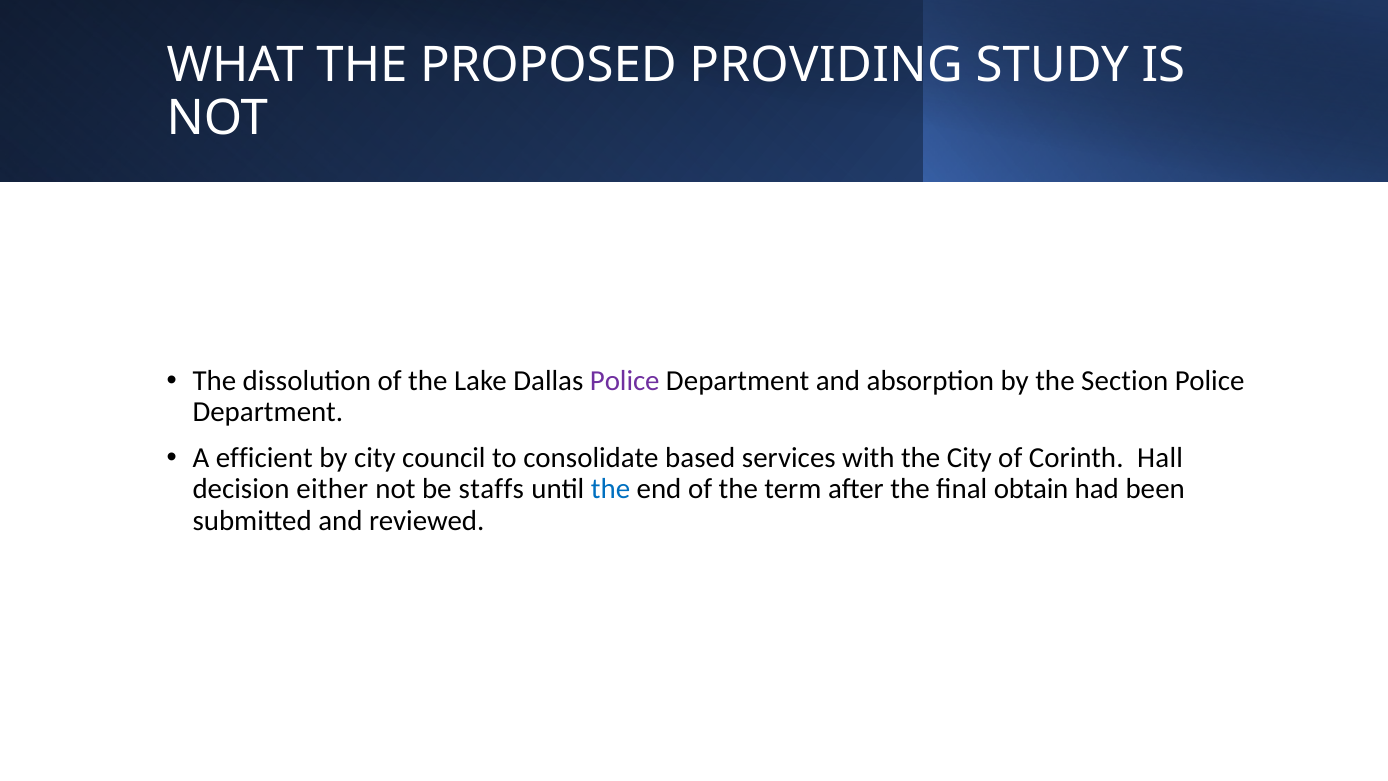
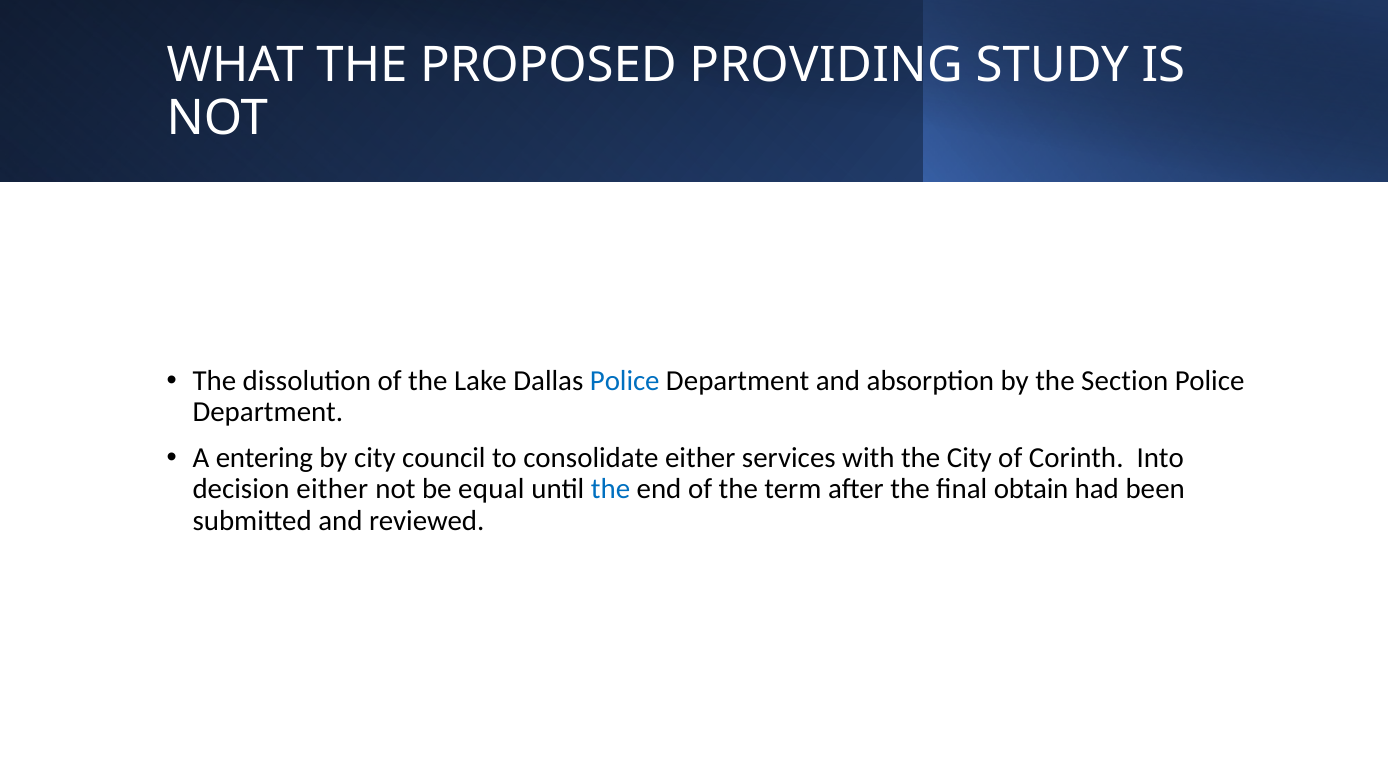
Police at (625, 381) colour: purple -> blue
efficient: efficient -> entering
consolidate based: based -> either
Hall: Hall -> Into
staffs: staffs -> equal
